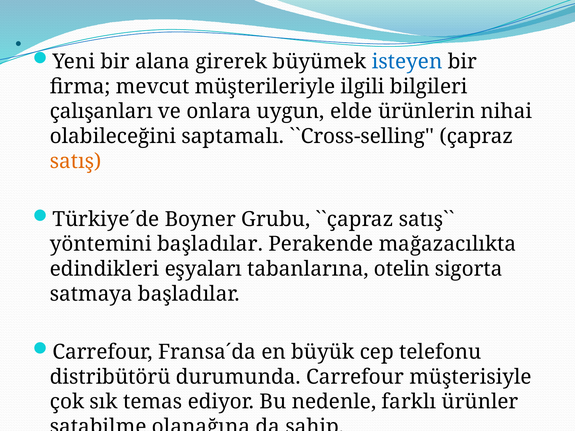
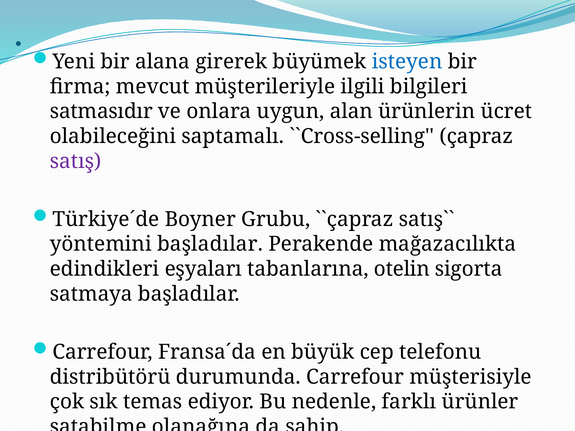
çalışanları: çalışanları -> satmasıdır
elde: elde -> alan
nihai: nihai -> ücret
satış colour: orange -> purple
